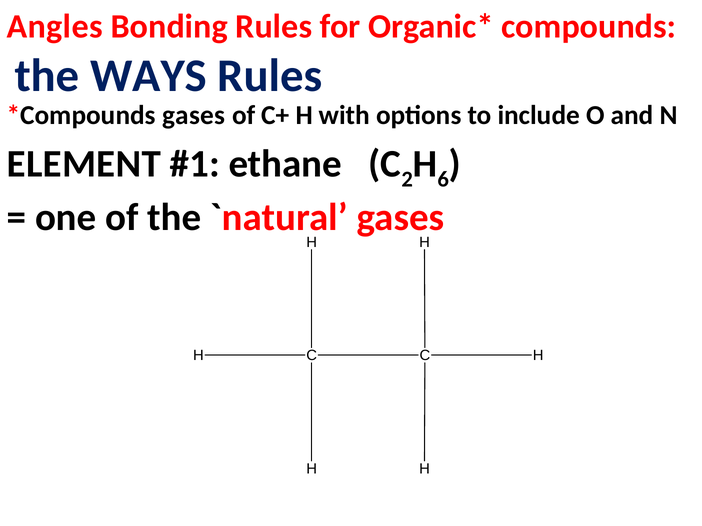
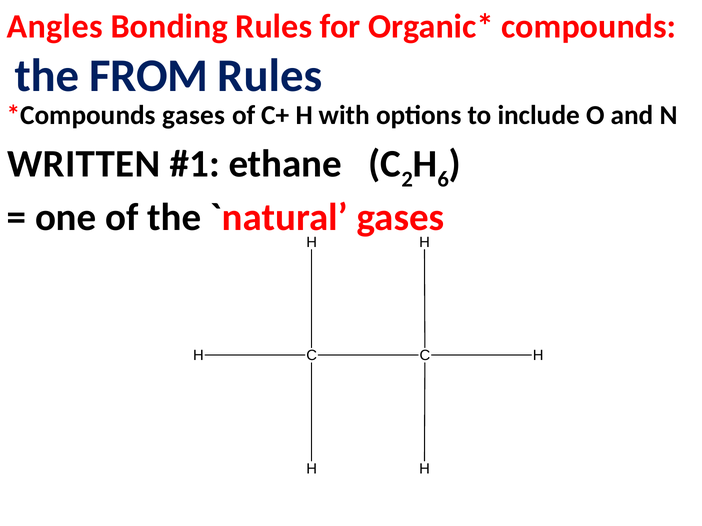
WAYS: WAYS -> FROM
ELEMENT: ELEMENT -> WRITTEN
